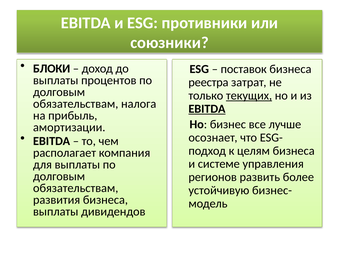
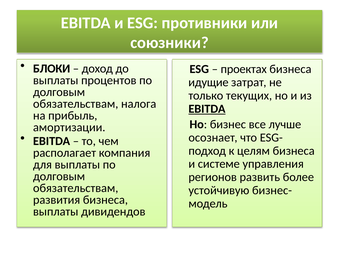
поставок: поставок -> проектах
реестра: реестра -> идущие
текущих underline: present -> none
